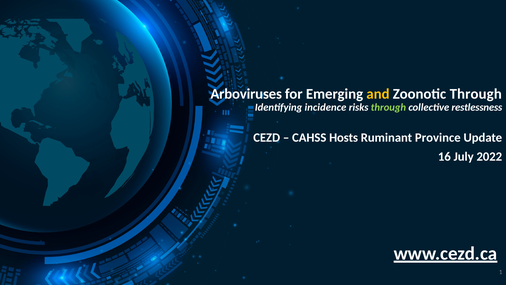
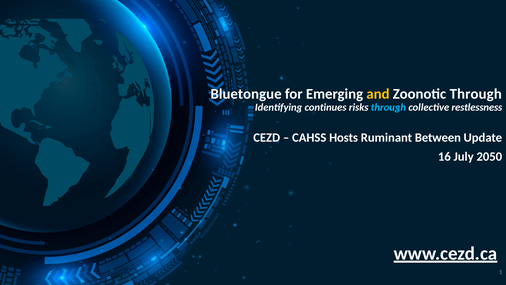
Arboviruses: Arboviruses -> Bluetongue
incidence: incidence -> continues
through at (388, 107) colour: light green -> light blue
Province: Province -> Between
2022: 2022 -> 2050
